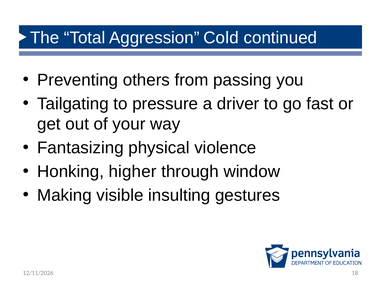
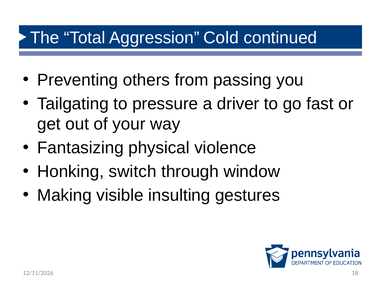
higher: higher -> switch
